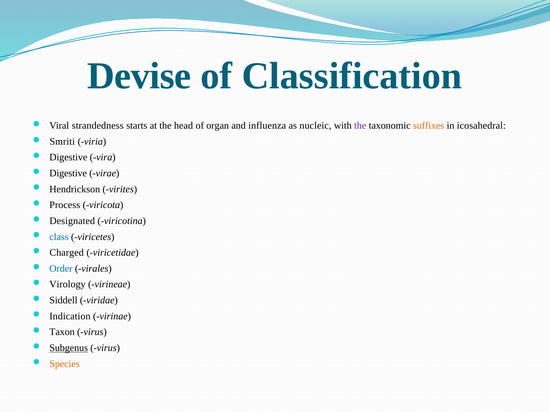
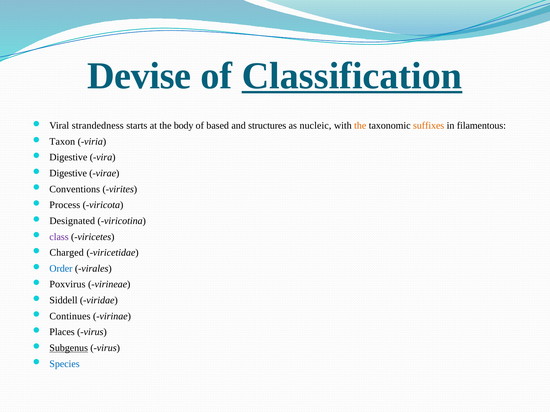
Classification underline: none -> present
head: head -> body
organ: organ -> based
influenza: influenza -> structures
the at (360, 126) colour: purple -> orange
icosahedral: icosahedral -> filamentous
Smriti: Smriti -> Taxon
Hendrickson: Hendrickson -> Conventions
class colour: blue -> purple
Virology: Virology -> Poxvirus
Indication: Indication -> Continues
Taxon: Taxon -> Places
Species colour: orange -> blue
